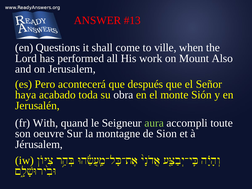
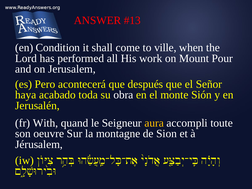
Questions: Questions -> Condition
Also: Also -> Pour
aura colour: light green -> yellow
